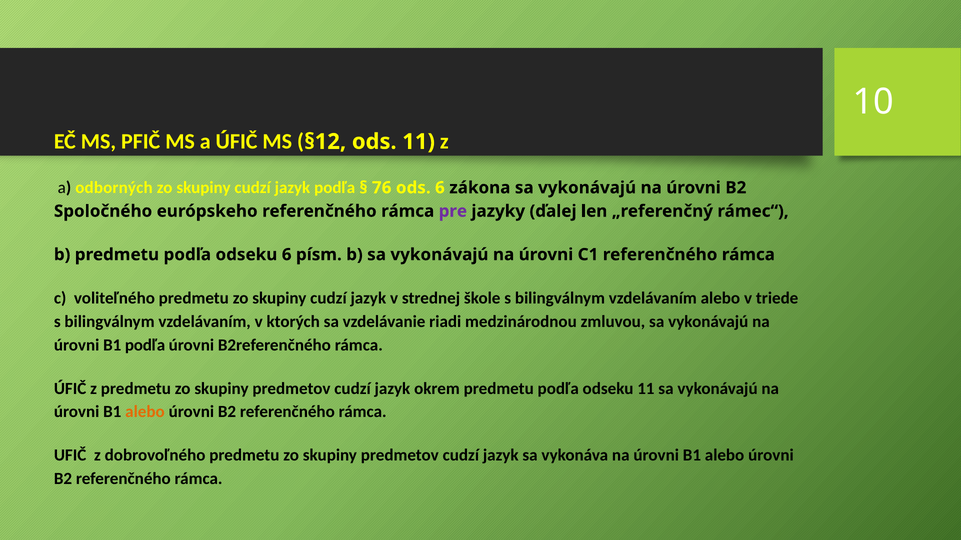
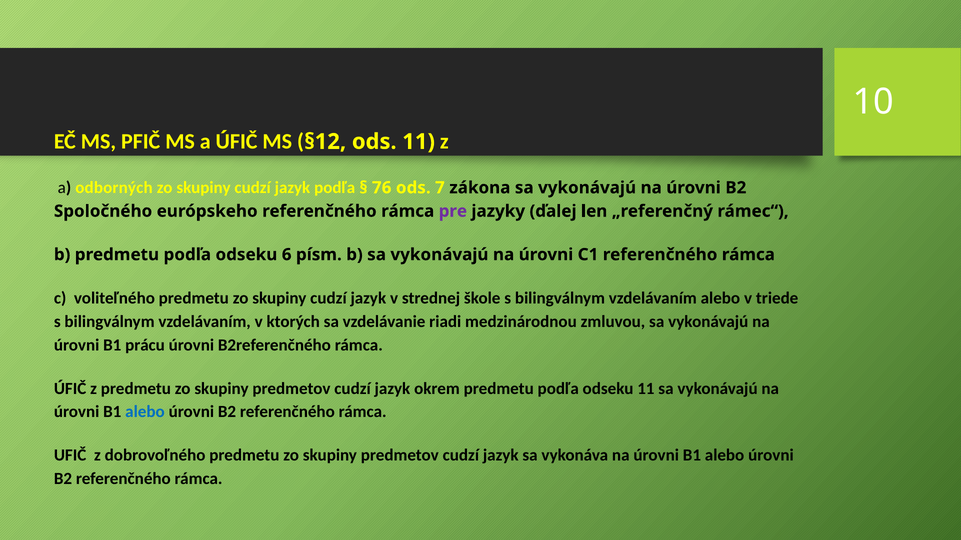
ods 6: 6 -> 7
B1 podľa: podľa -> prácu
alebo at (145, 412) colour: orange -> blue
